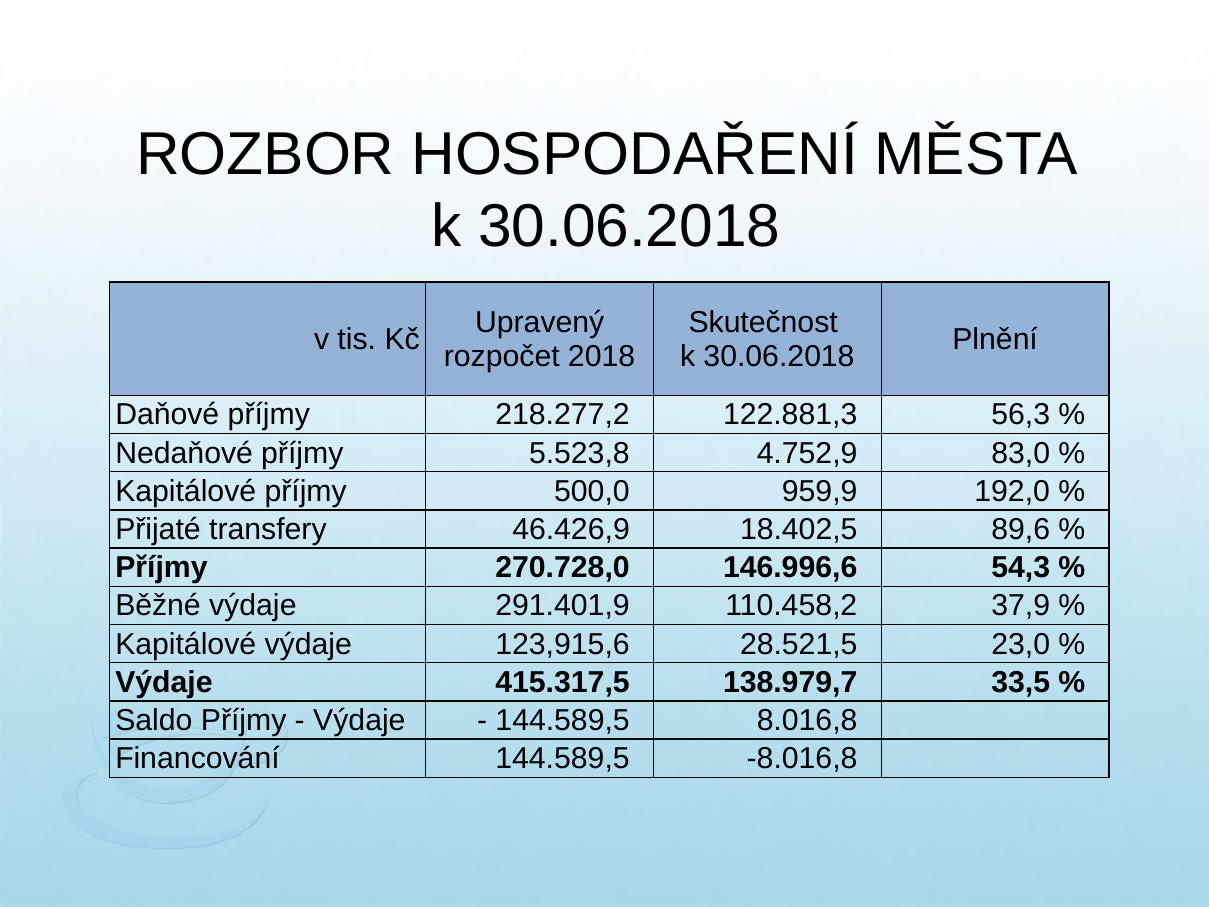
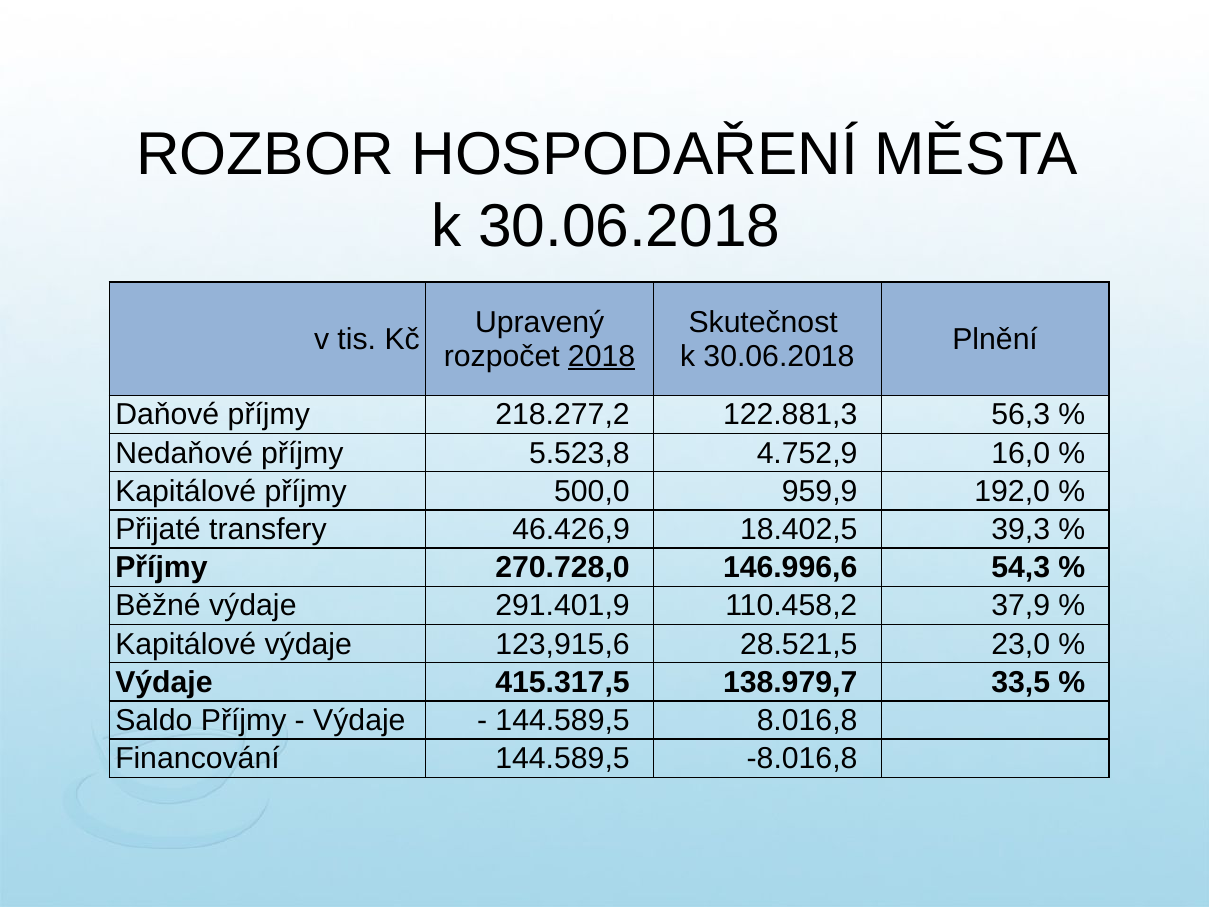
2018 underline: none -> present
83,0: 83,0 -> 16,0
89,6: 89,6 -> 39,3
